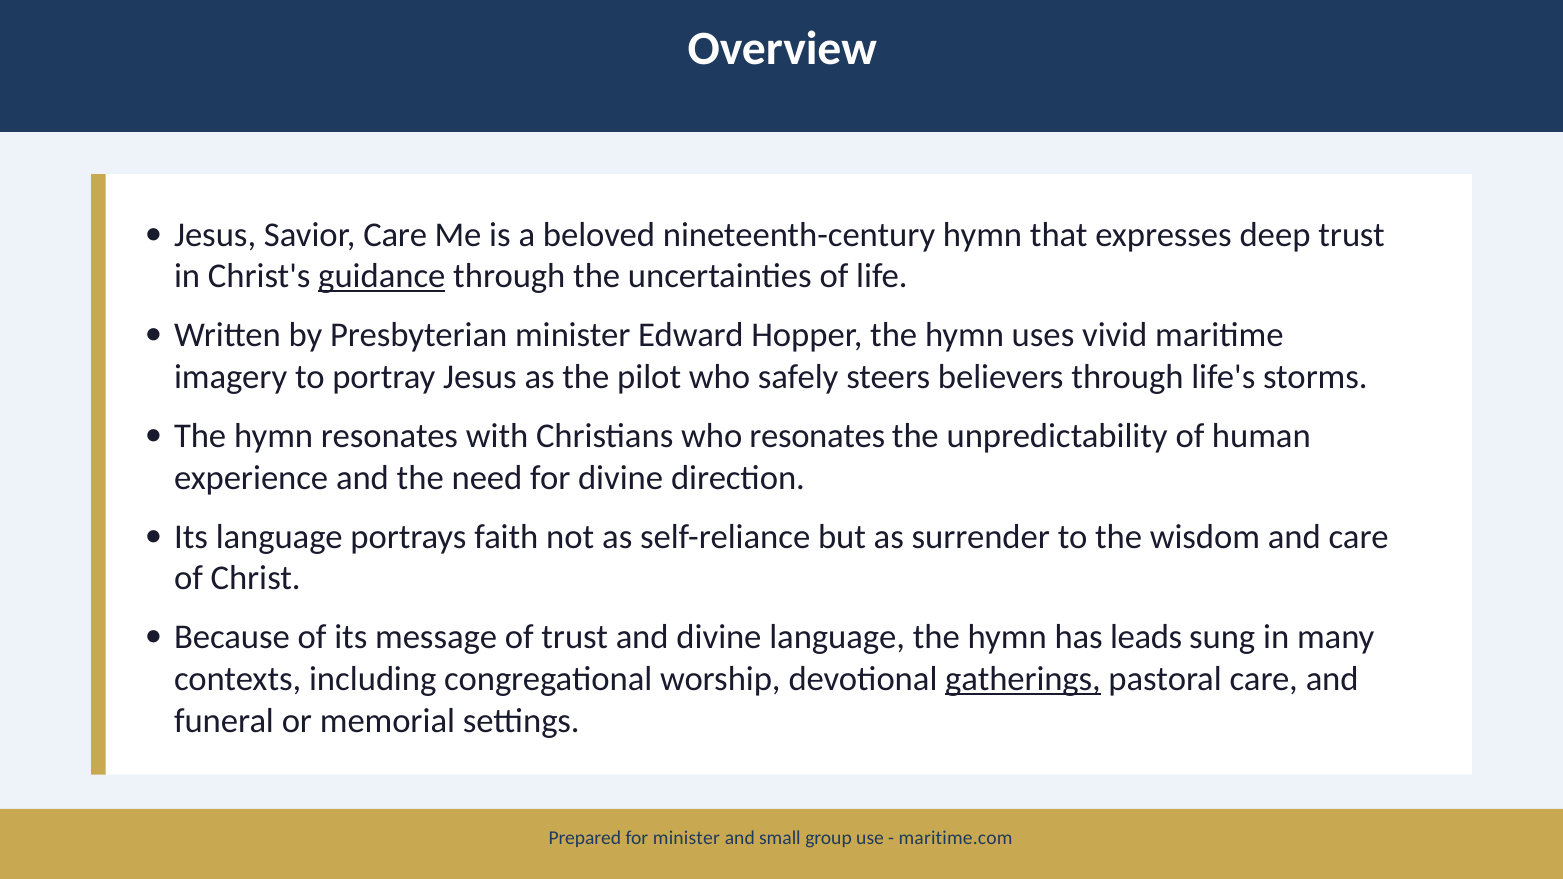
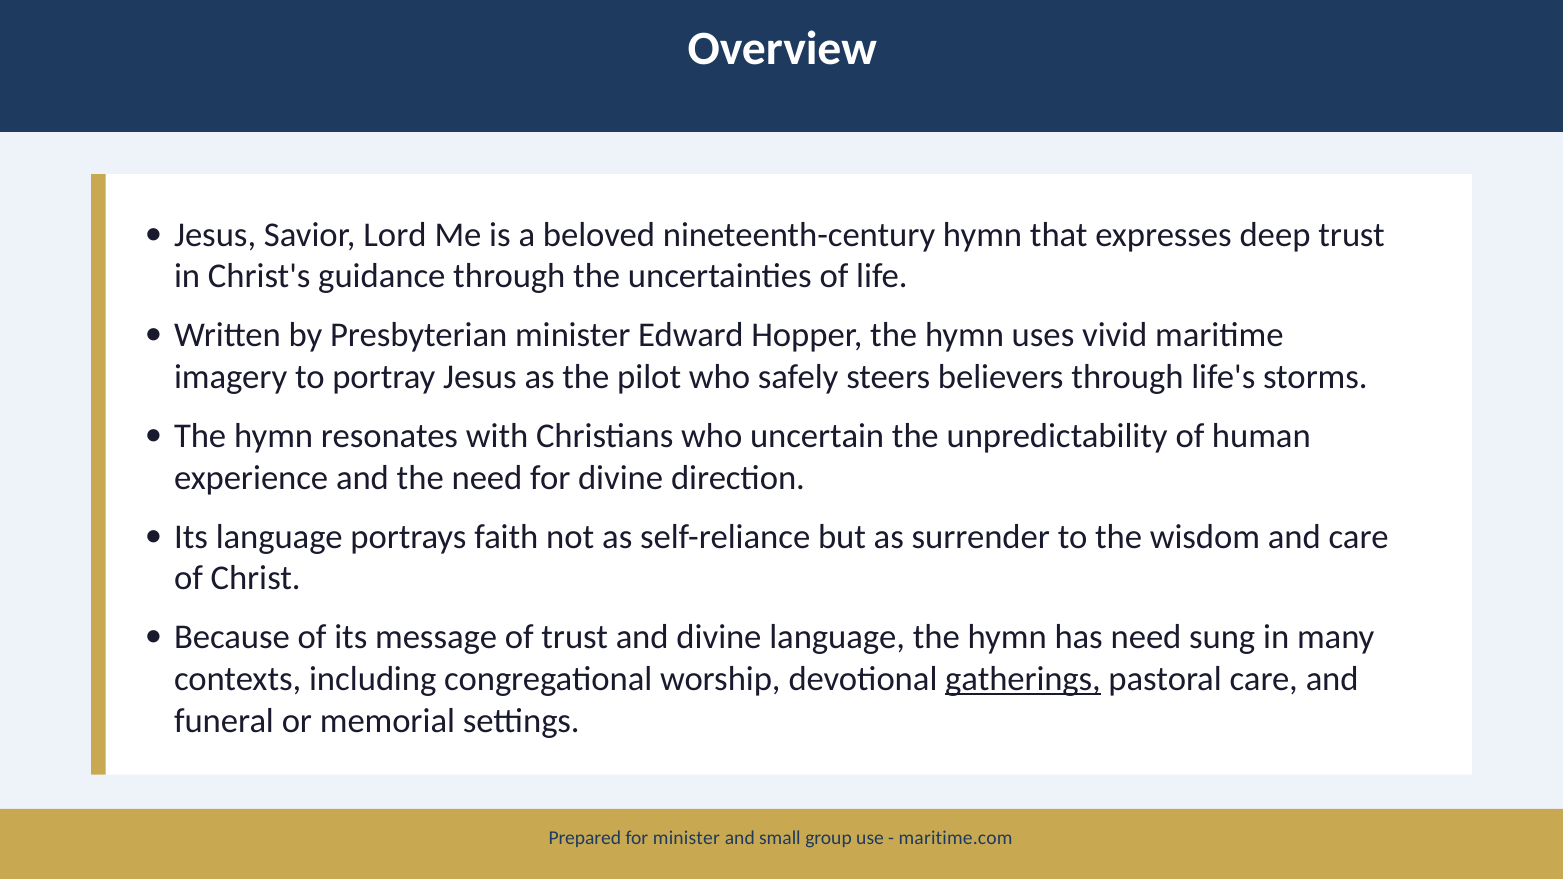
Savior Care: Care -> Lord
guidance underline: present -> none
who resonates: resonates -> uncertain
has leads: leads -> need
